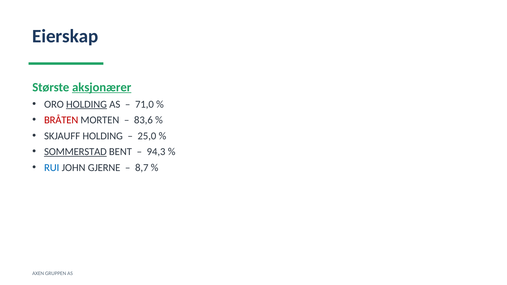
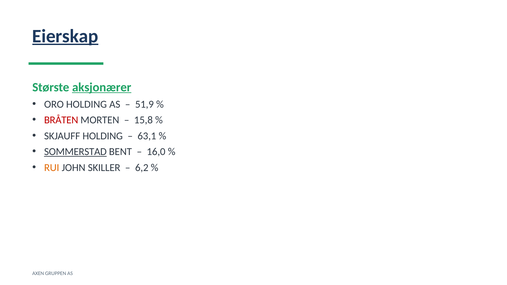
Eierskap underline: none -> present
HOLDING at (87, 104) underline: present -> none
71,0: 71,0 -> 51,9
83,6: 83,6 -> 15,8
25,0: 25,0 -> 63,1
94,3: 94,3 -> 16,0
RUI colour: blue -> orange
GJERNE: GJERNE -> SKILLER
8,7: 8,7 -> 6,2
